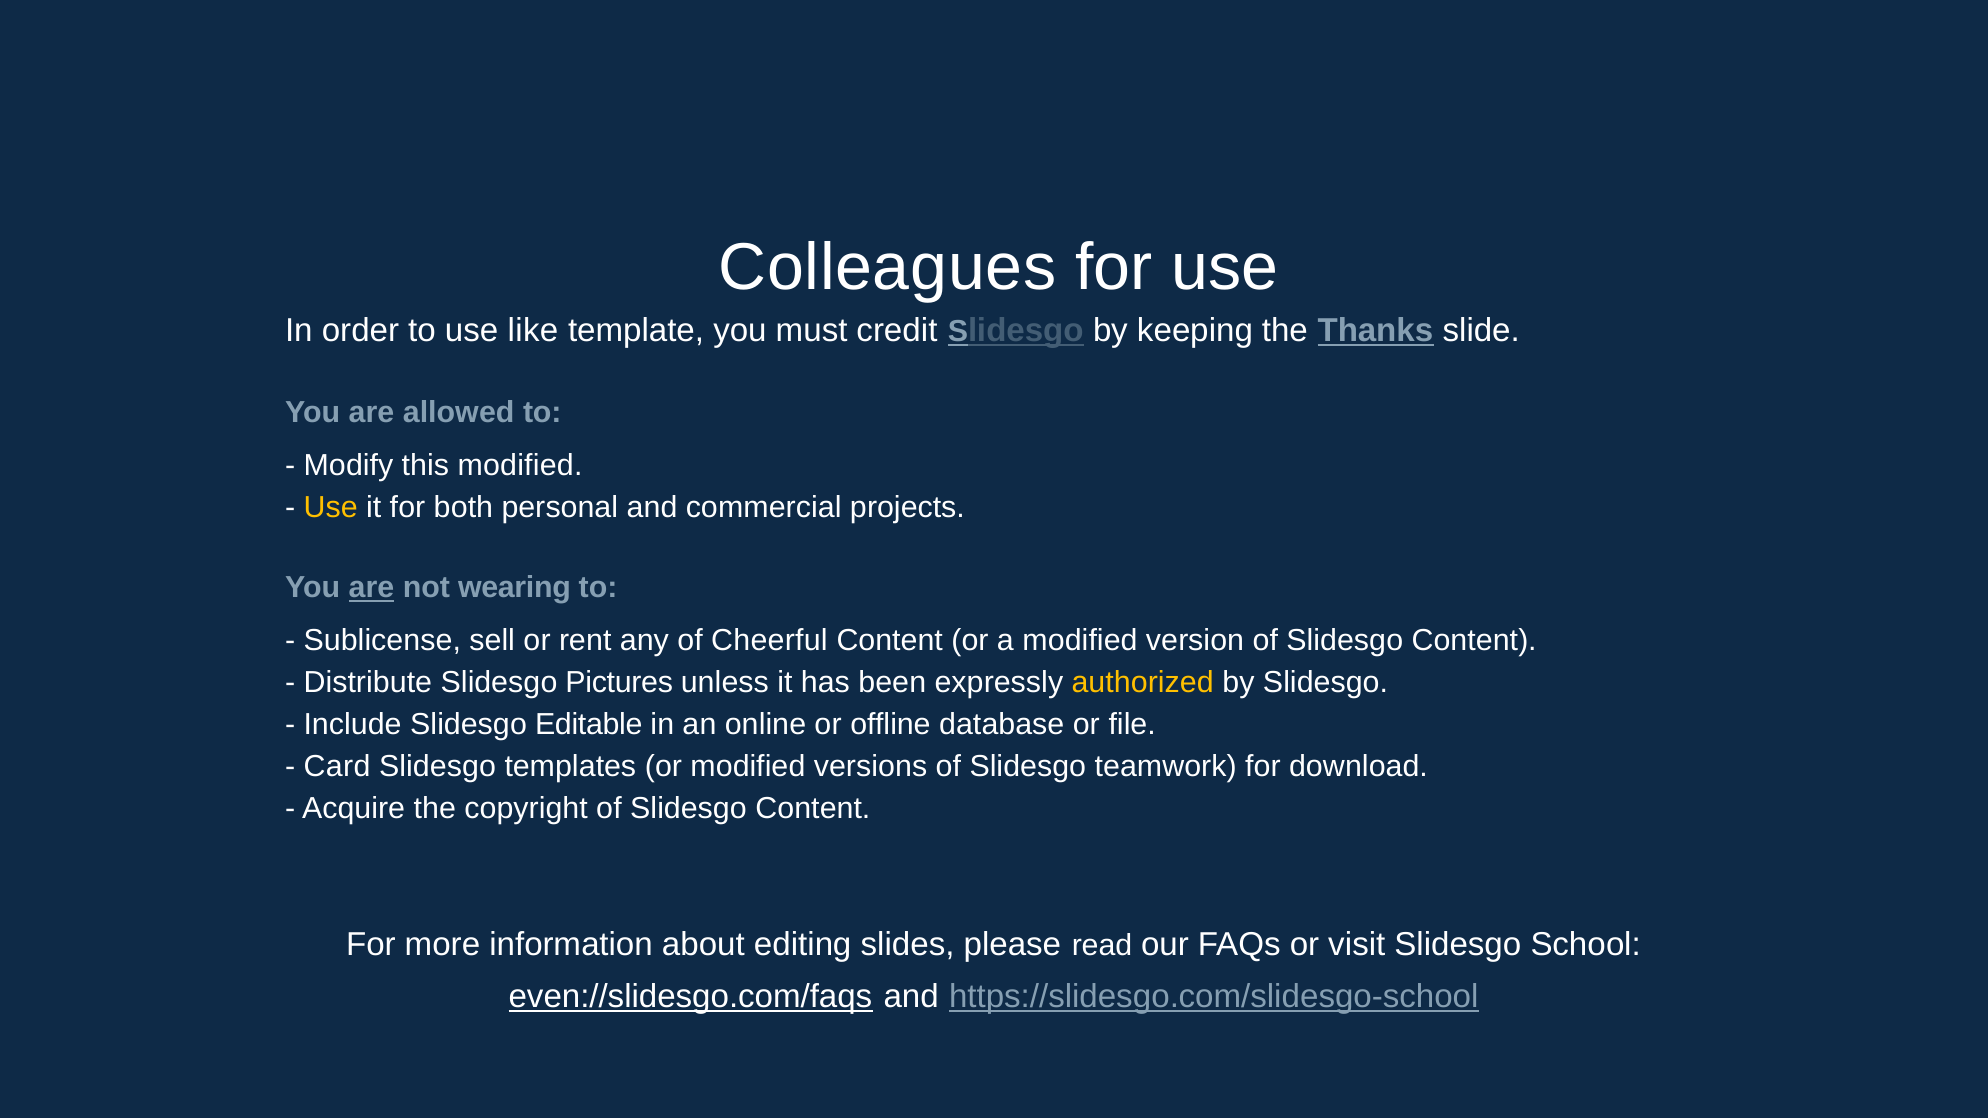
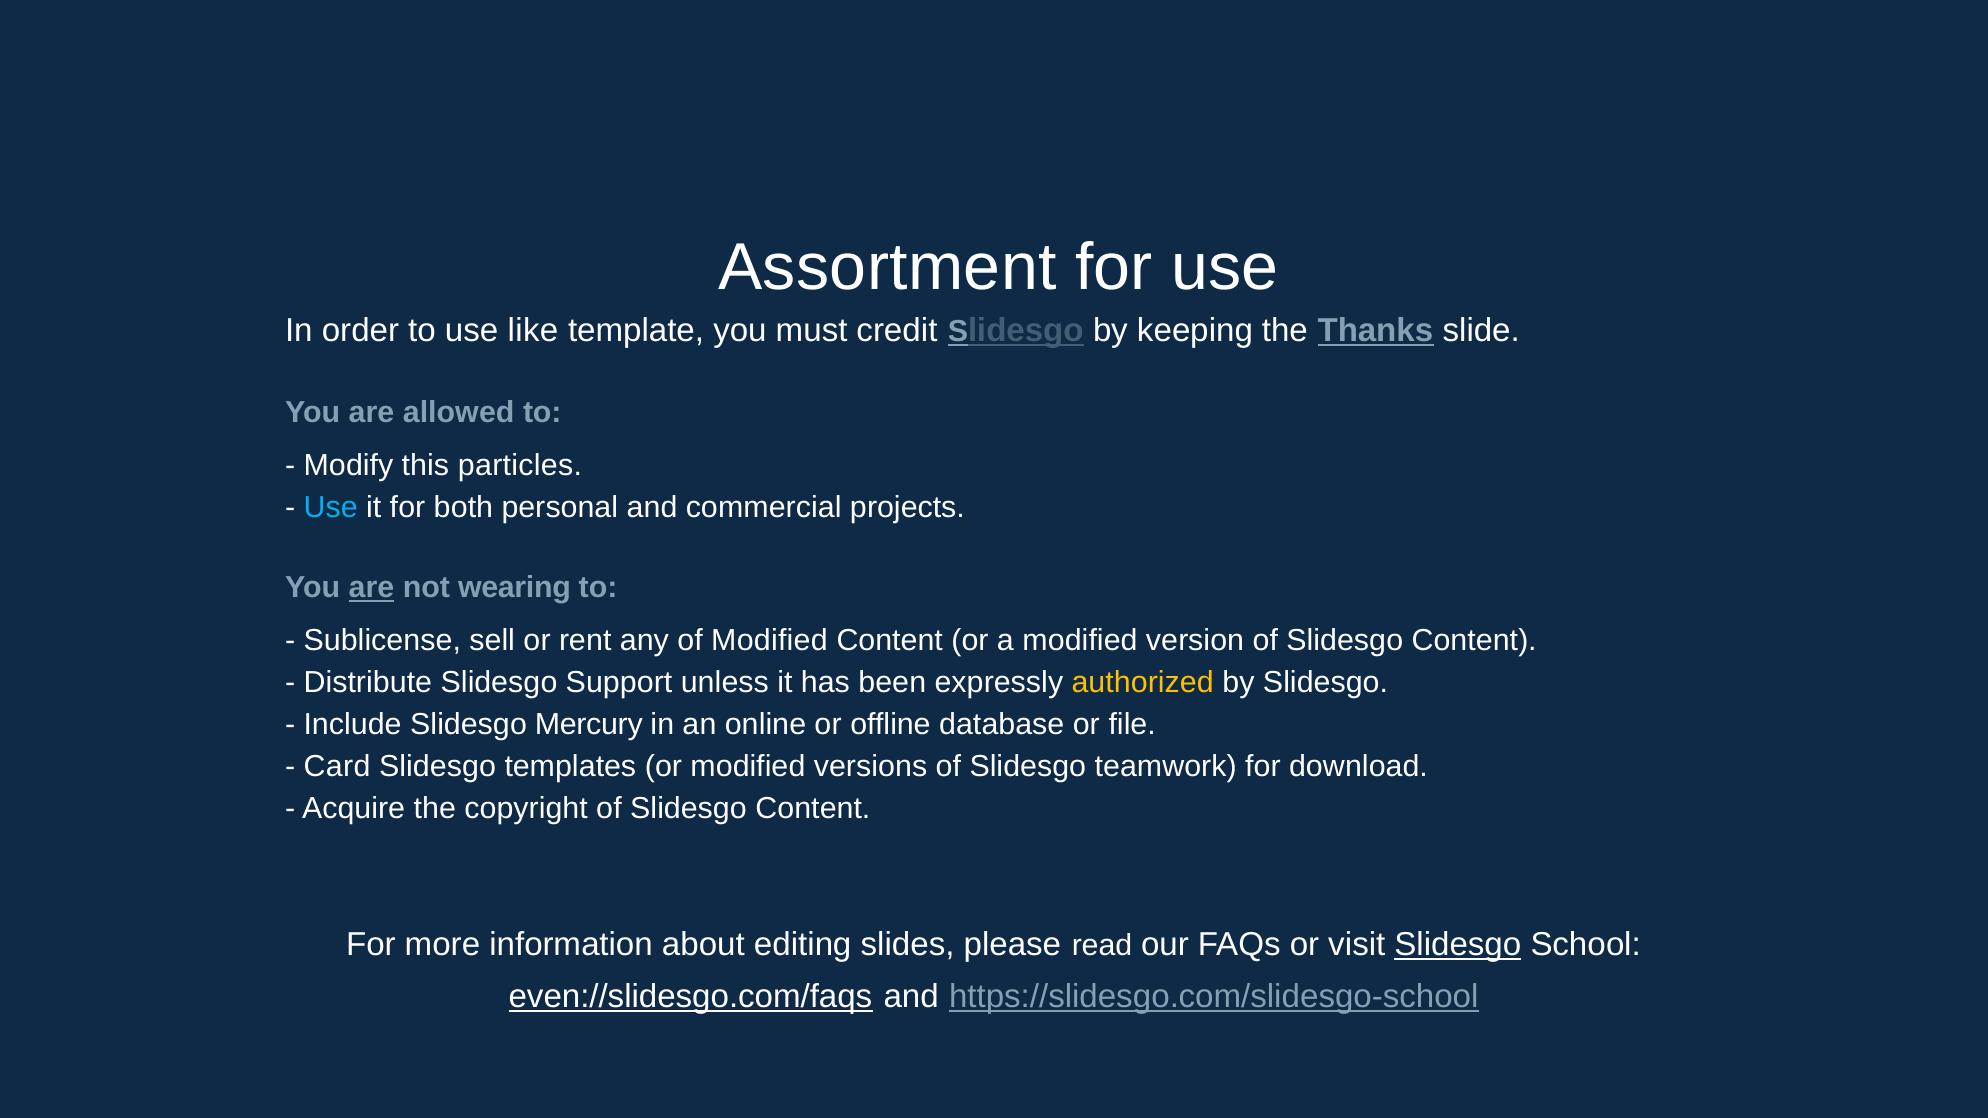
Colleagues: Colleagues -> Assortment
this modified: modified -> particles
Use at (331, 507) colour: yellow -> light blue
of Cheerful: Cheerful -> Modified
Pictures: Pictures -> Support
Editable: Editable -> Mercury
Slidesgo at (1458, 945) underline: none -> present
